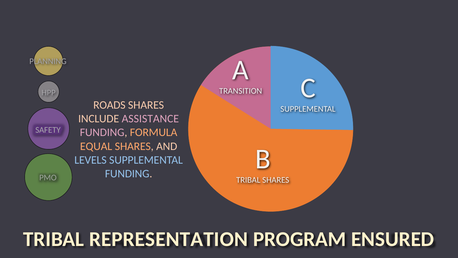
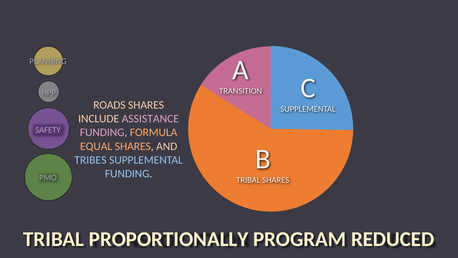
LEVELS: LEVELS -> TRIBES
REPRESENTATION: REPRESENTATION -> PROPORTIONALLY
ENSURED: ENSURED -> REDUCED
